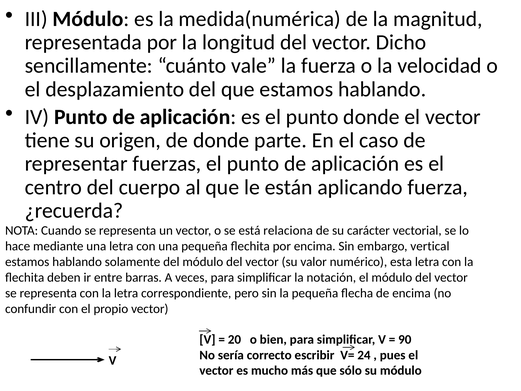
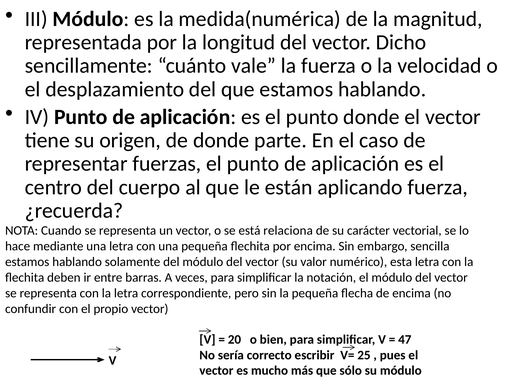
vertical: vertical -> sencilla
90: 90 -> 47
24: 24 -> 25
